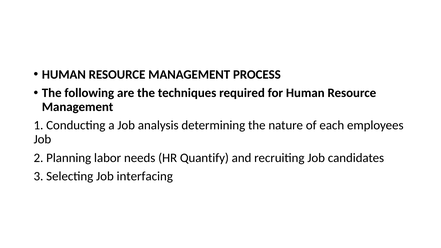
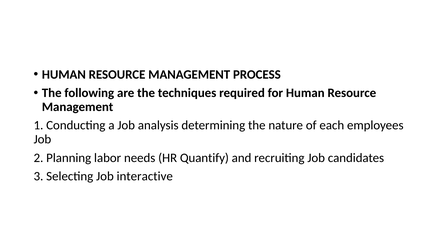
interfacing: interfacing -> interactive
